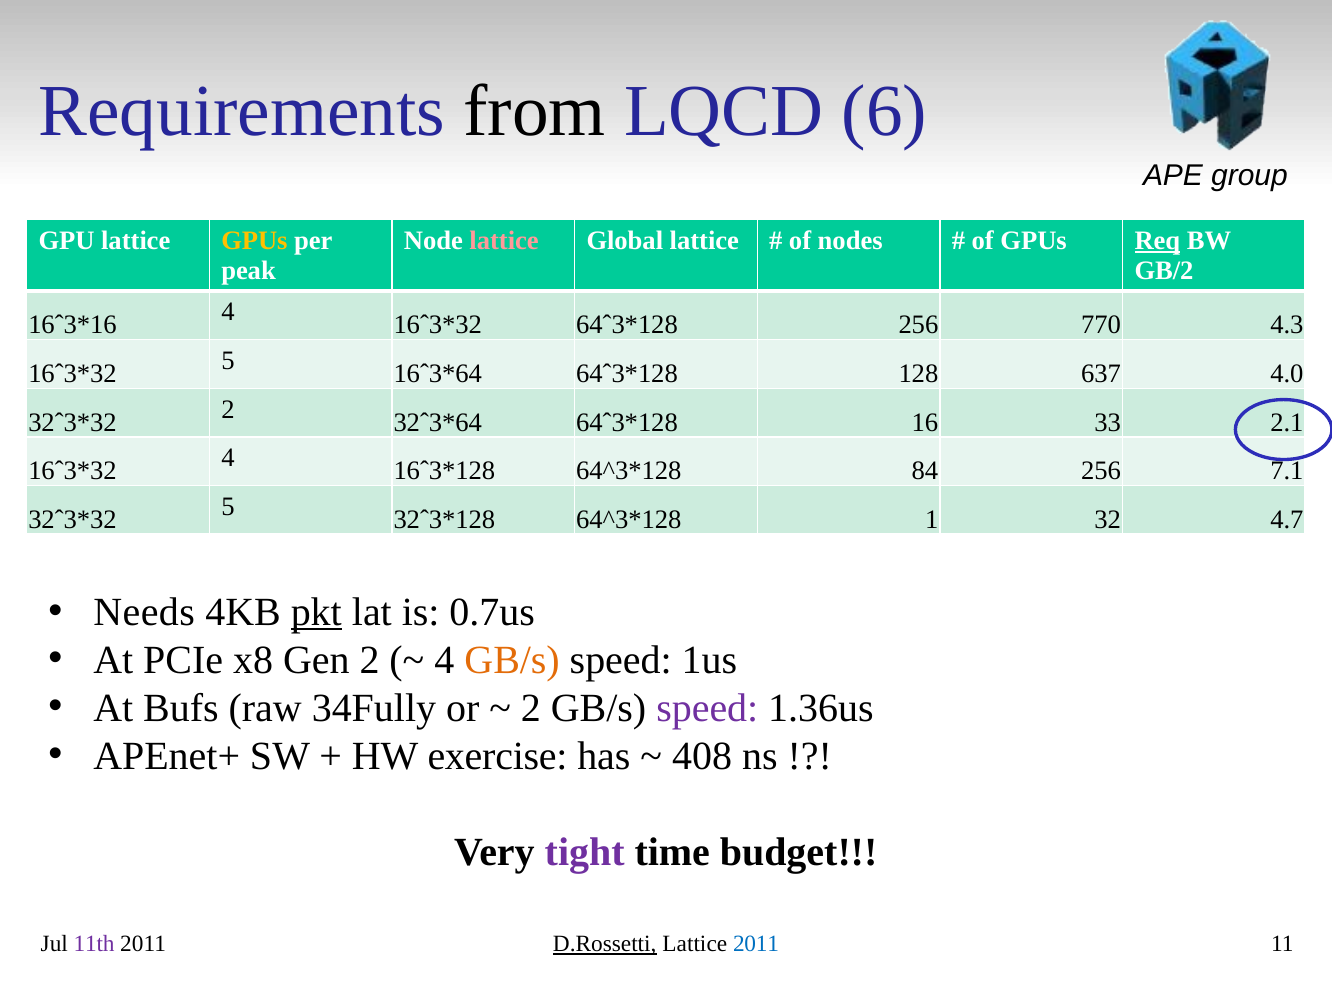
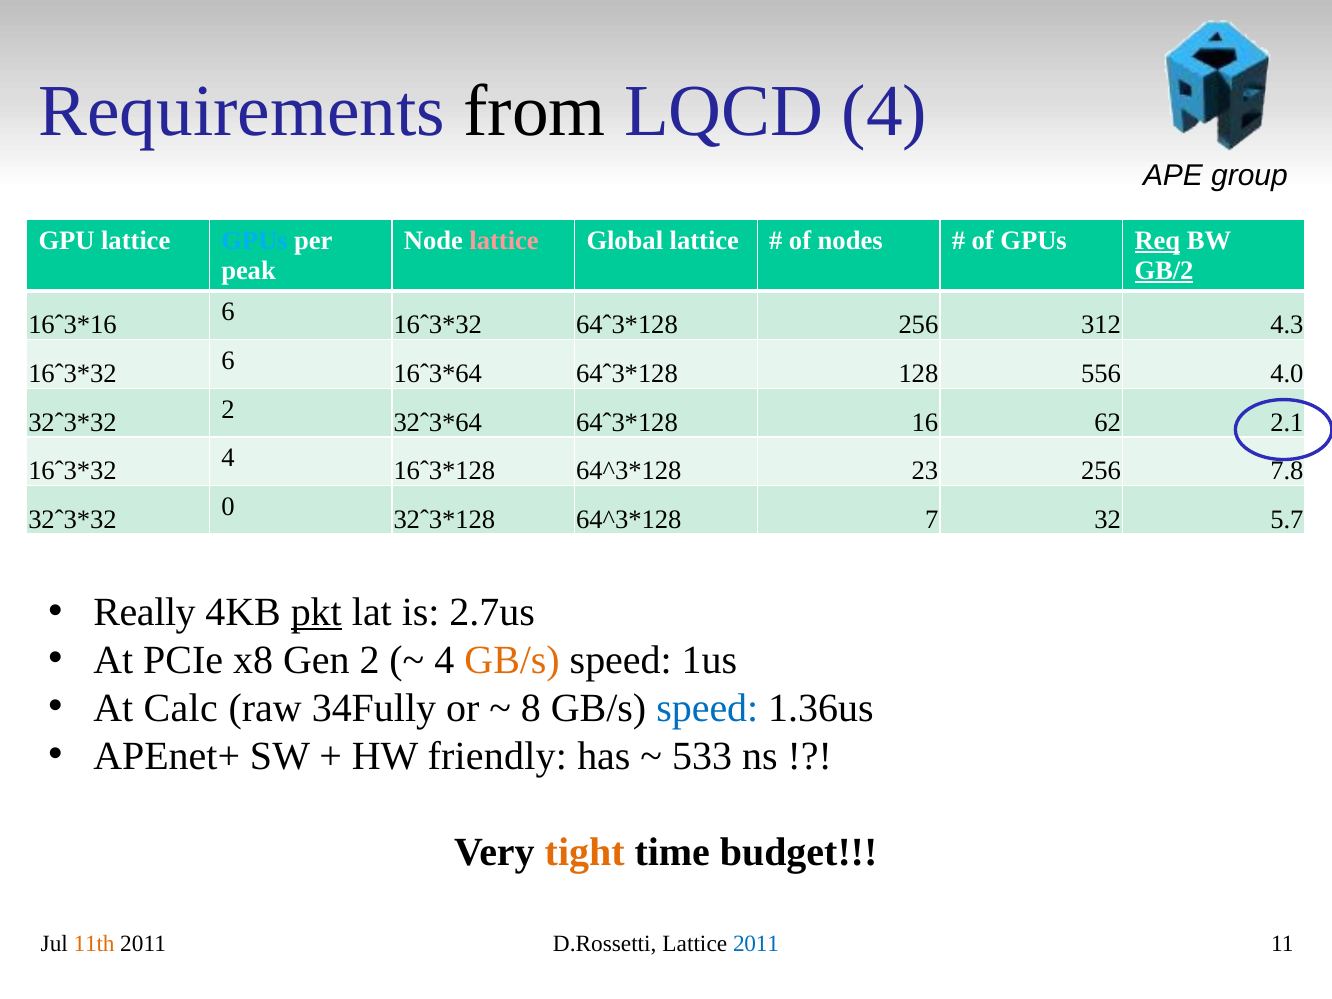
LQCD 6: 6 -> 4
GPUs at (254, 241) colour: yellow -> light blue
GB/2 underline: none -> present
4 at (228, 312): 4 -> 6
770: 770 -> 312
5 at (228, 361): 5 -> 6
637: 637 -> 556
33: 33 -> 62
84: 84 -> 23
7.1: 7.1 -> 7.8
5 at (228, 506): 5 -> 0
1: 1 -> 7
4.7: 4.7 -> 5.7
Needs: Needs -> Really
0.7us: 0.7us -> 2.7us
Bufs: Bufs -> Calc
2 at (531, 708): 2 -> 8
speed at (707, 708) colour: purple -> blue
exercise: exercise -> friendly
408: 408 -> 533
tight colour: purple -> orange
11th colour: purple -> orange
D.Rossetti underline: present -> none
